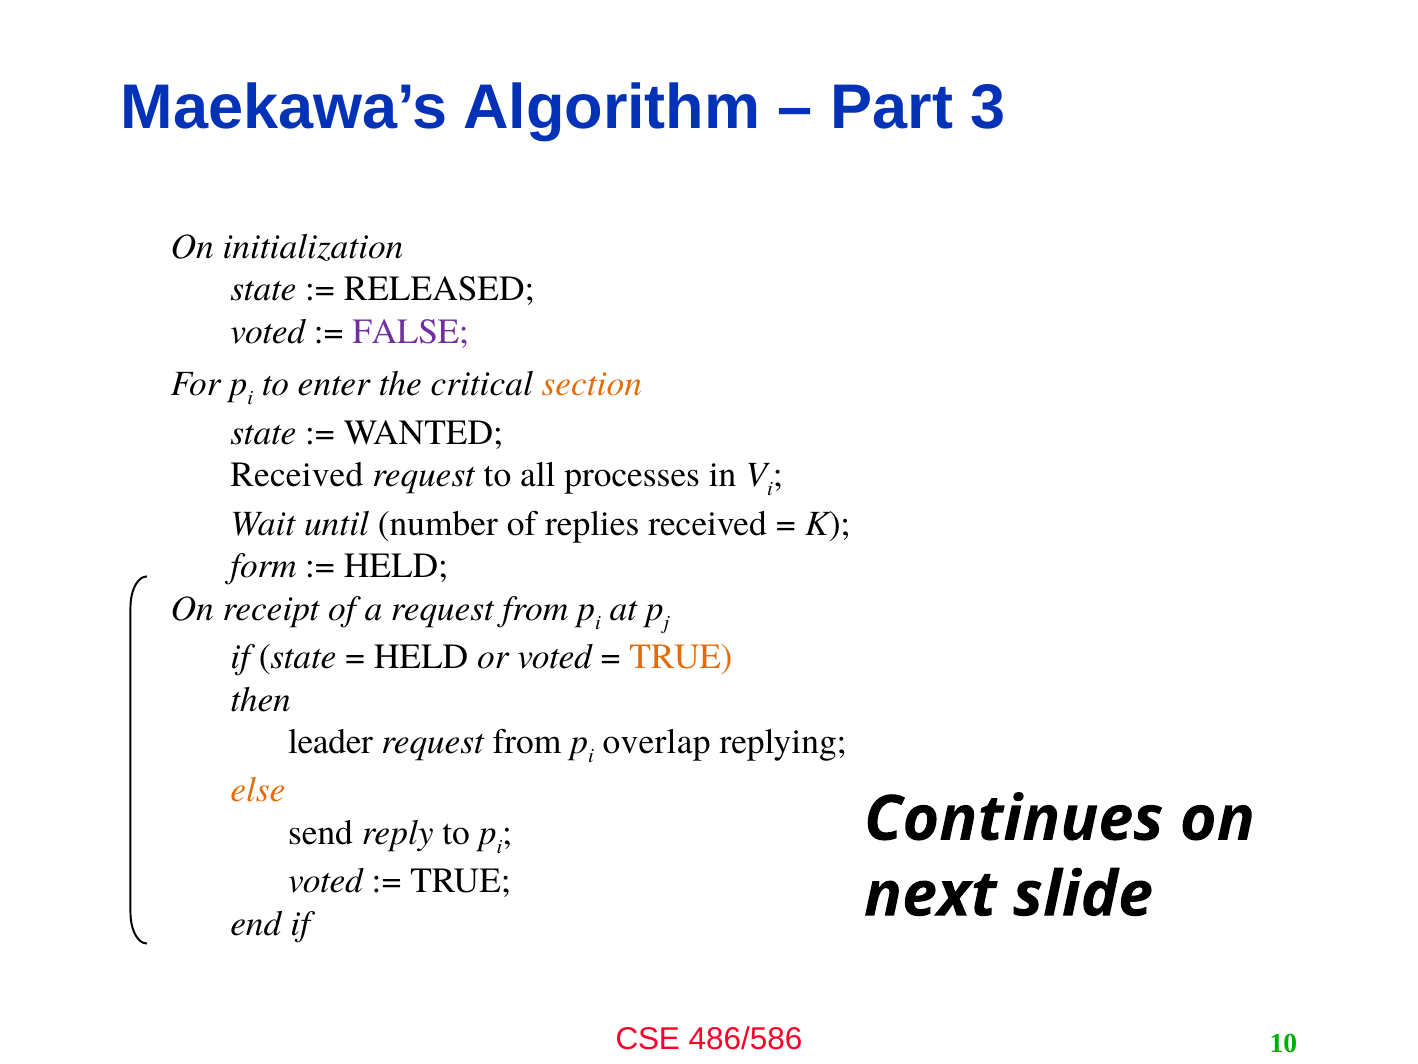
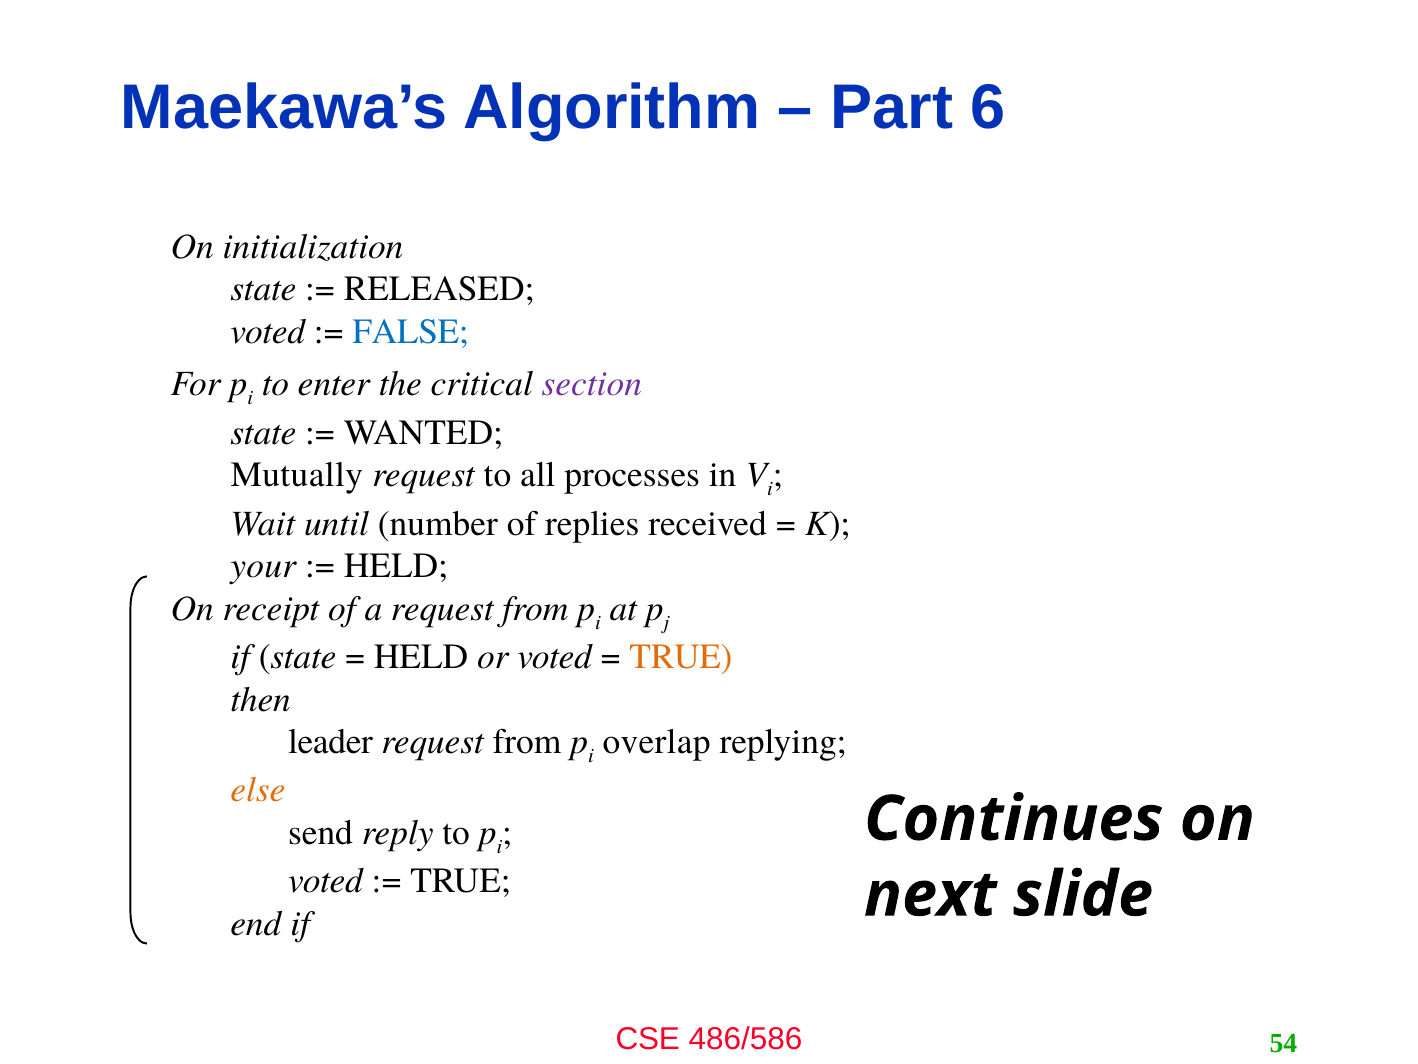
3: 3 -> 6
FALSE colour: purple -> blue
section colour: orange -> purple
Received at (297, 475): Received -> Mutually
form: form -> your
10: 10 -> 54
